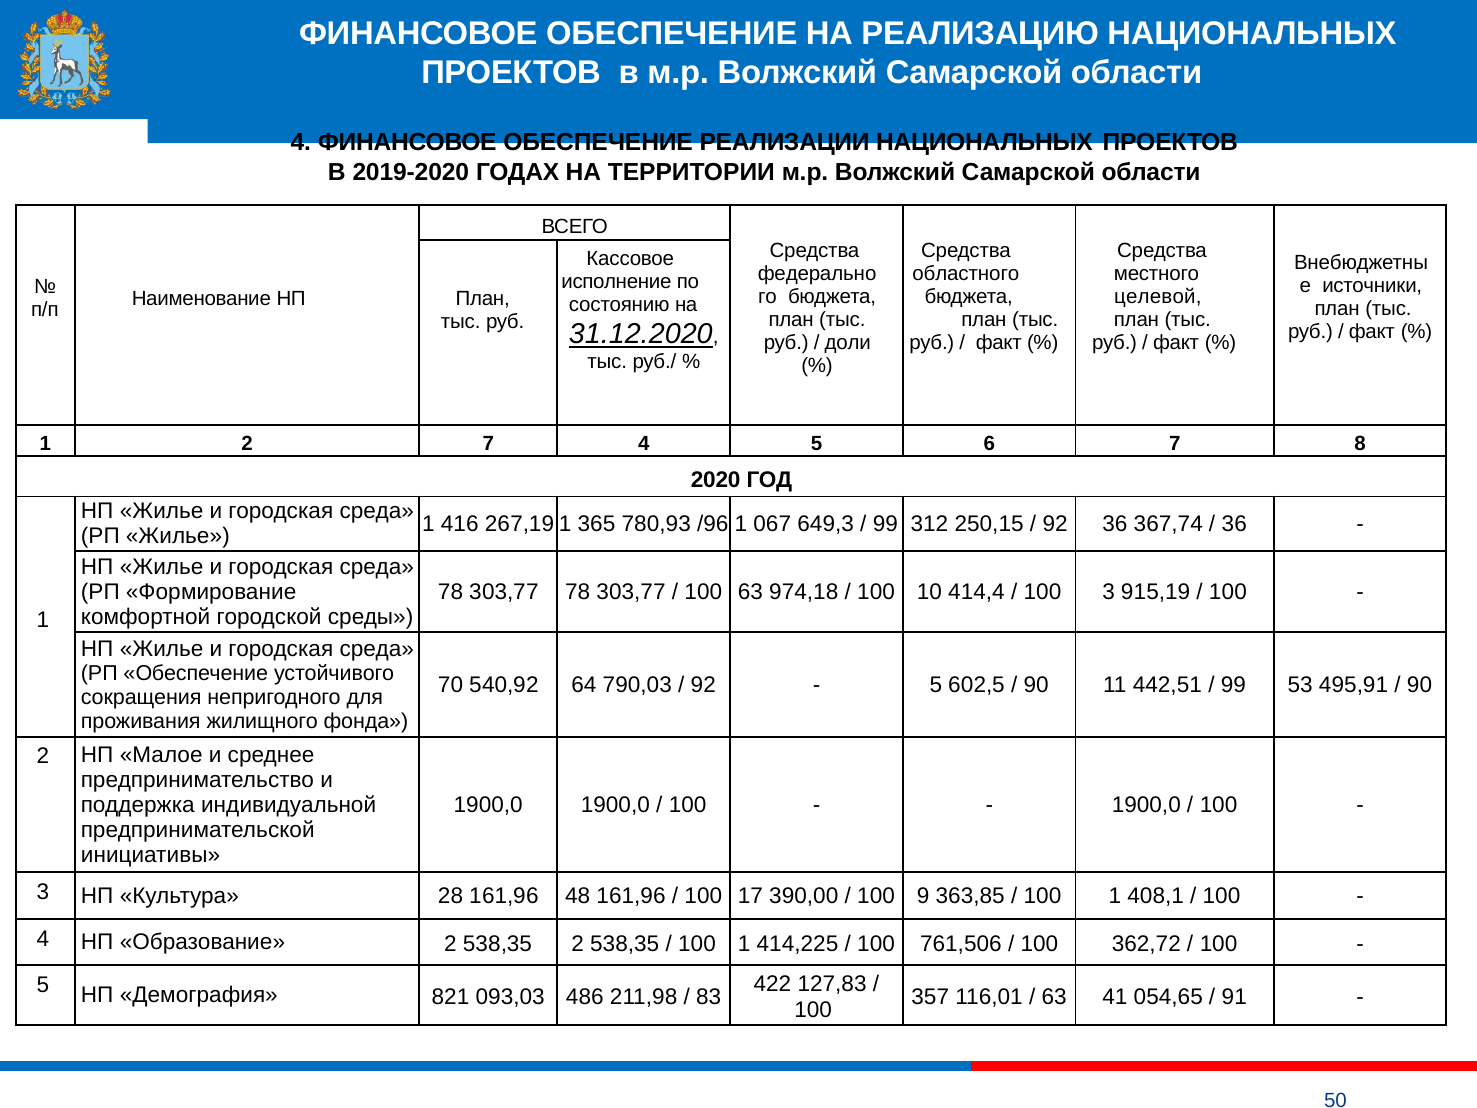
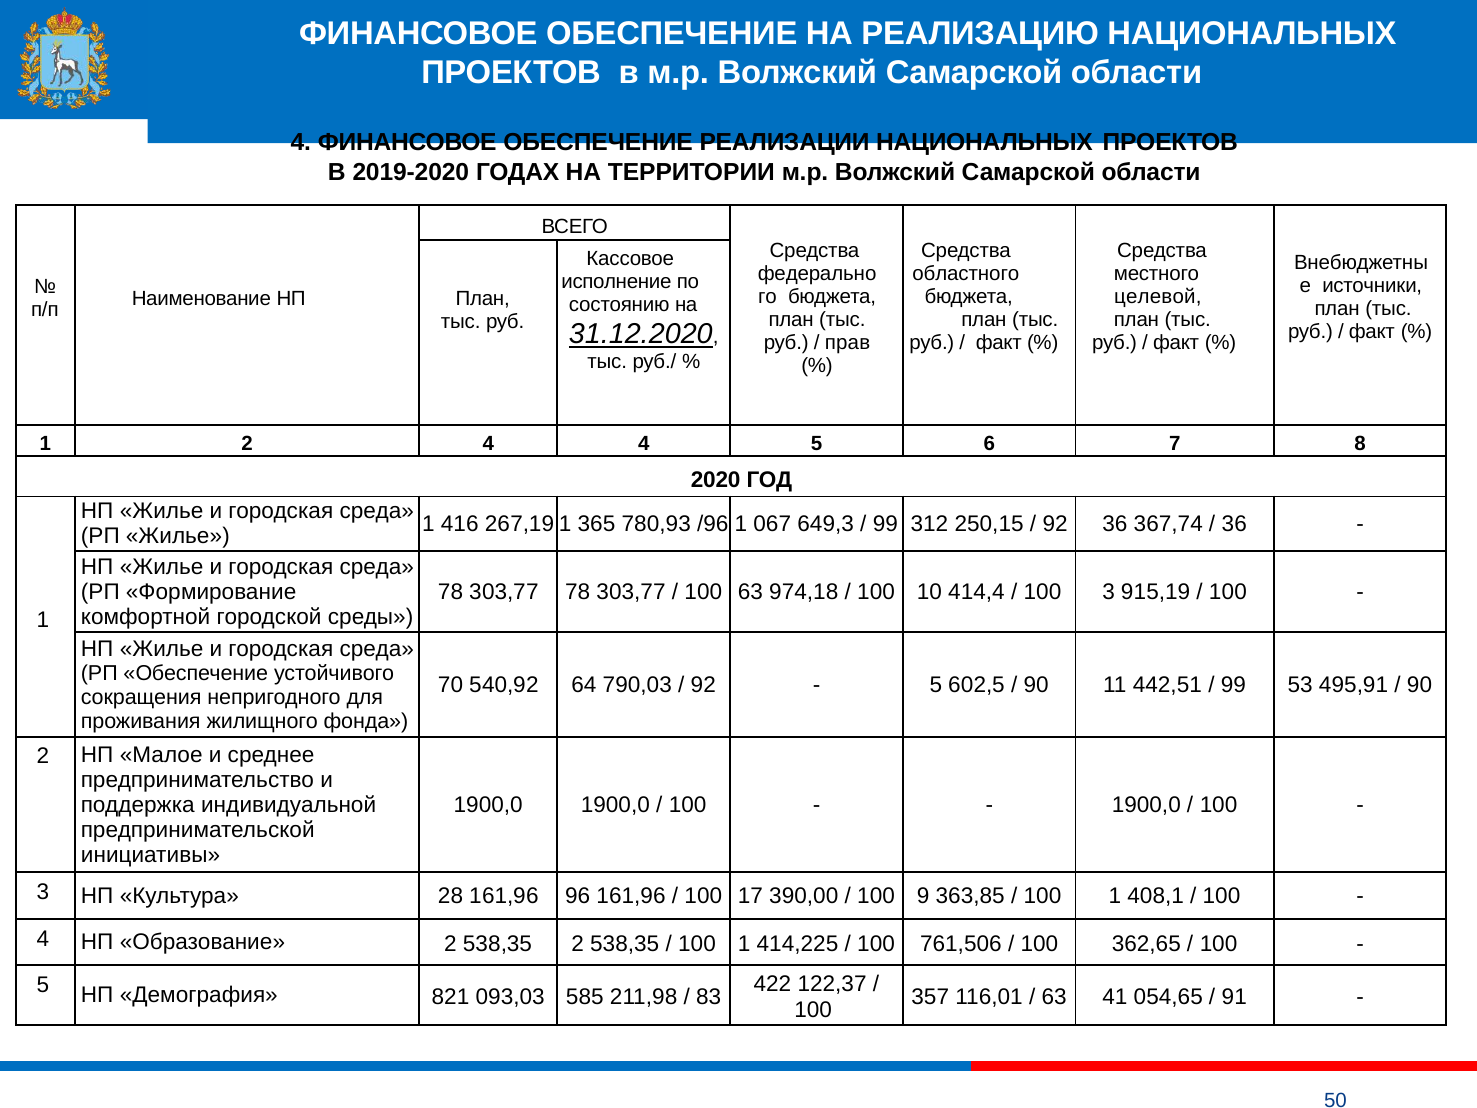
доли: доли -> прав
2 7: 7 -> 4
48: 48 -> 96
362,72: 362,72 -> 362,65
127,83: 127,83 -> 122,37
486: 486 -> 585
